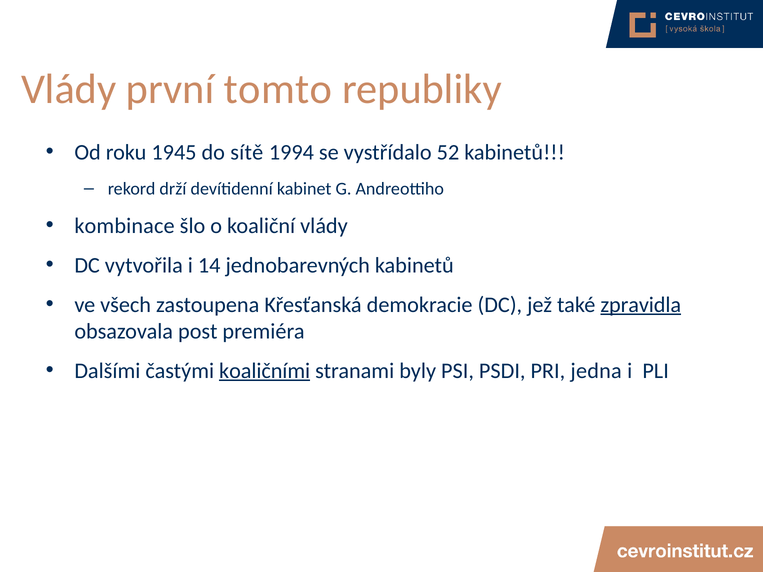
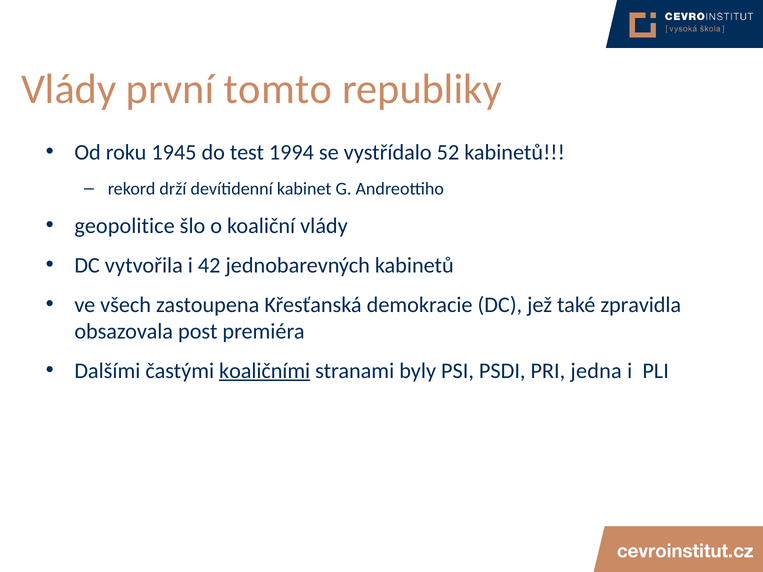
sítě: sítě -> test
kombinace: kombinace -> geopolitice
14: 14 -> 42
zpravidla underline: present -> none
